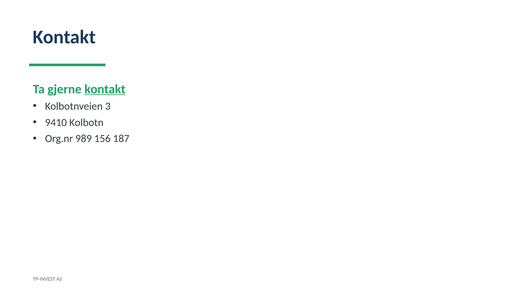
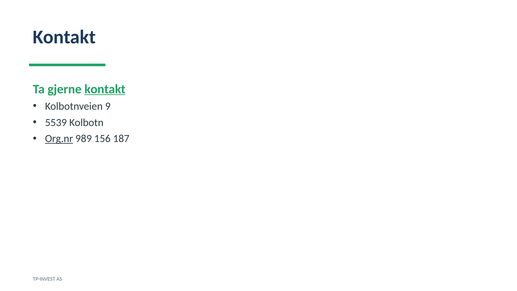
3: 3 -> 9
9410: 9410 -> 5539
Org.nr underline: none -> present
